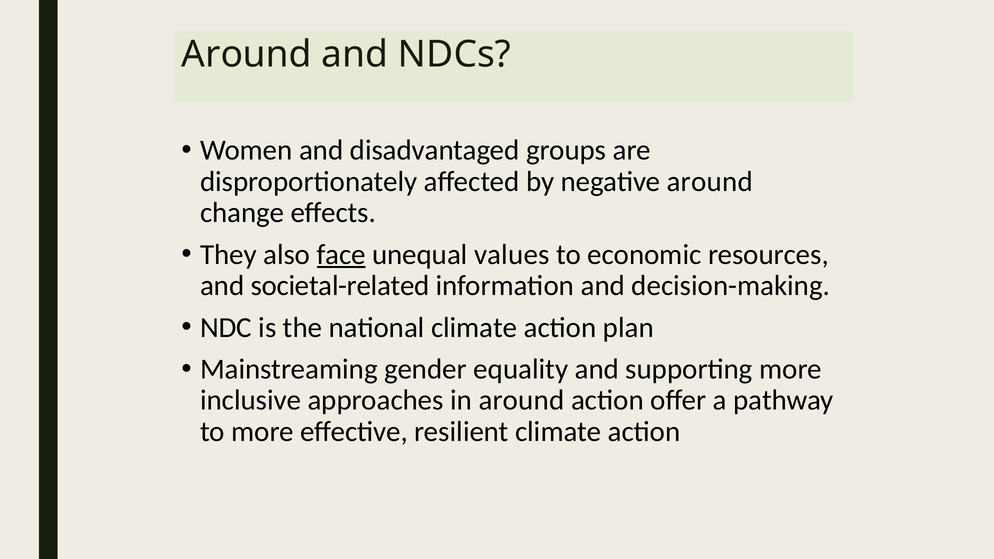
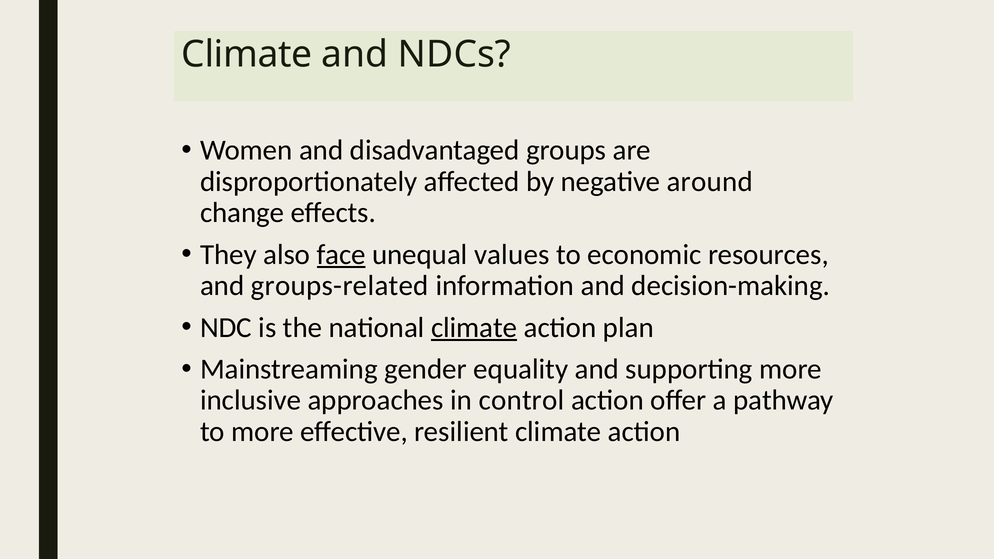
Around at (247, 54): Around -> Climate
societal-related: societal-related -> groups-related
climate at (474, 328) underline: none -> present
in around: around -> control
